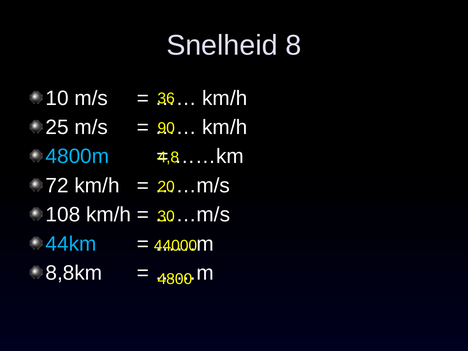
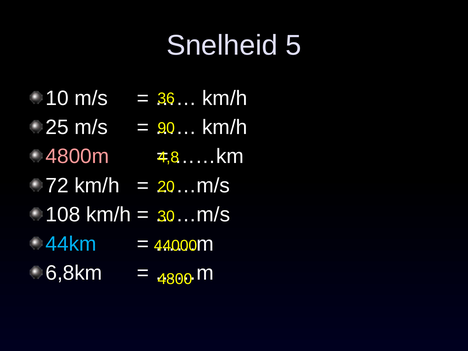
8: 8 -> 5
4800m colour: light blue -> pink
8,8km: 8,8km -> 6,8km
